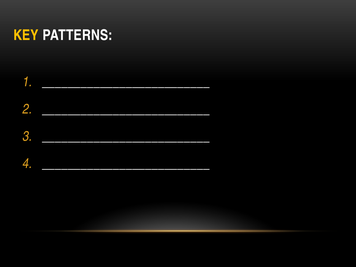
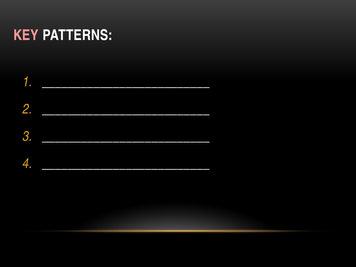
KEY colour: yellow -> pink
